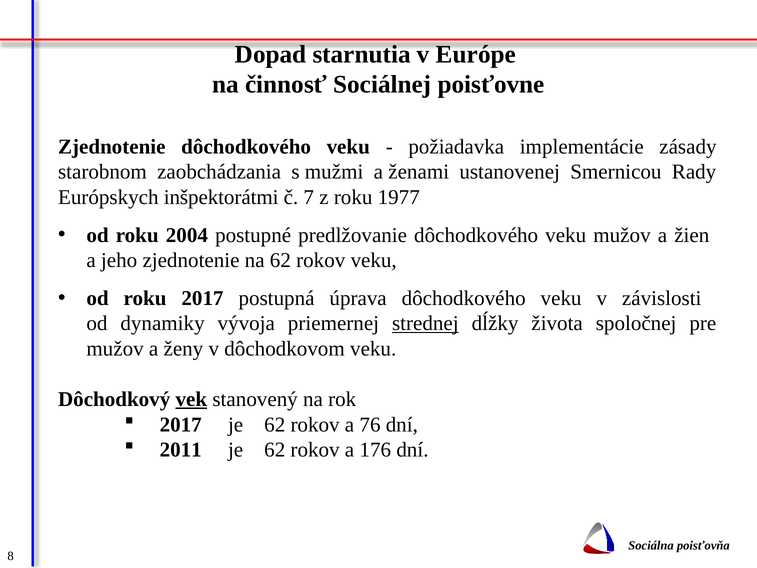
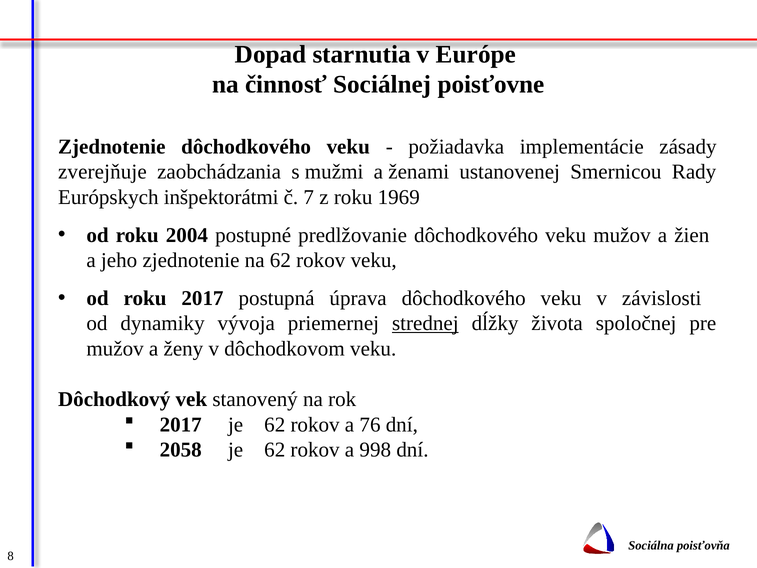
starobnom: starobnom -> zverejňuje
1977: 1977 -> 1969
vek underline: present -> none
2011: 2011 -> 2058
176: 176 -> 998
